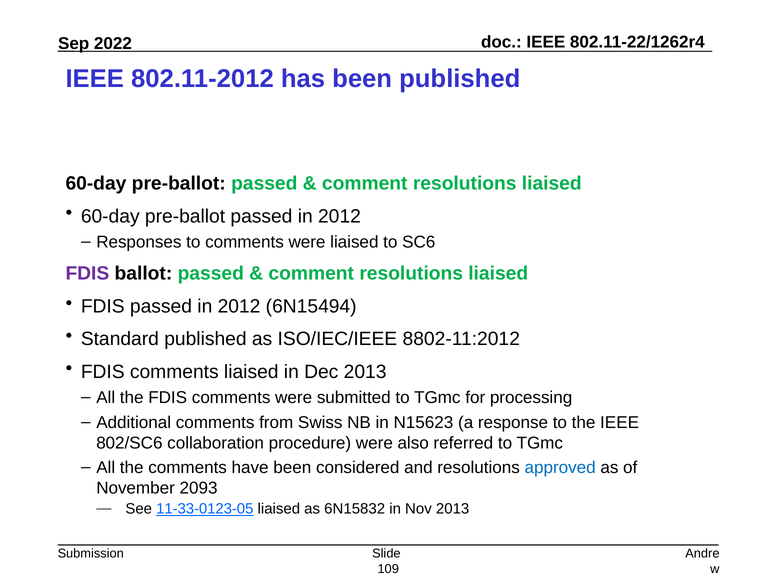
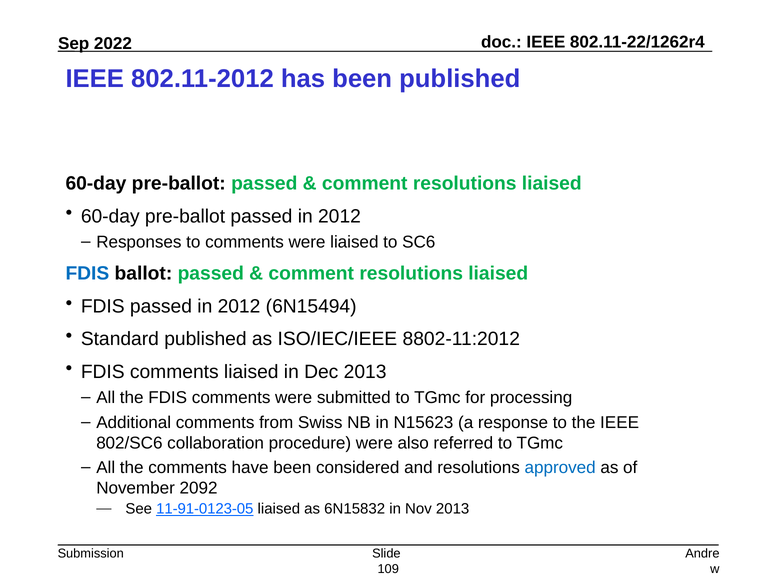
FDIS at (87, 274) colour: purple -> blue
2093: 2093 -> 2092
11-33-0123-05: 11-33-0123-05 -> 11-91-0123-05
